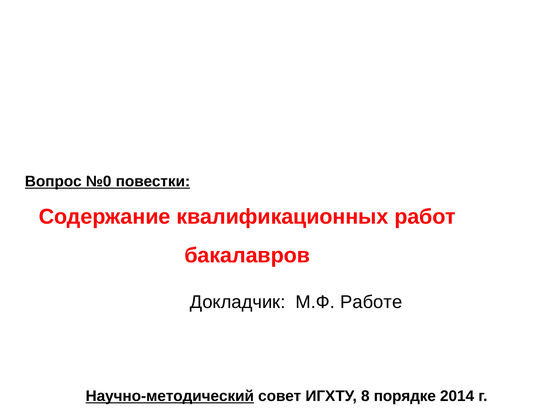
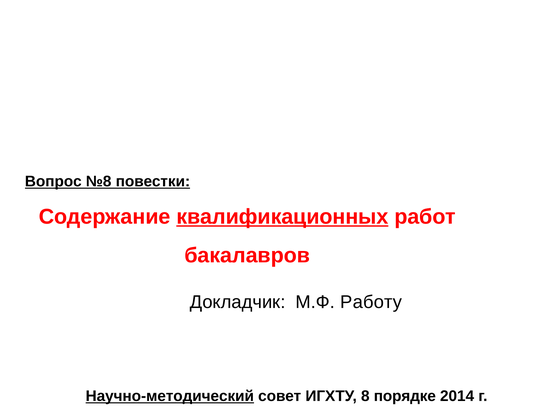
№0: №0 -> №8
квалификационных underline: none -> present
Работе: Работе -> Работу
